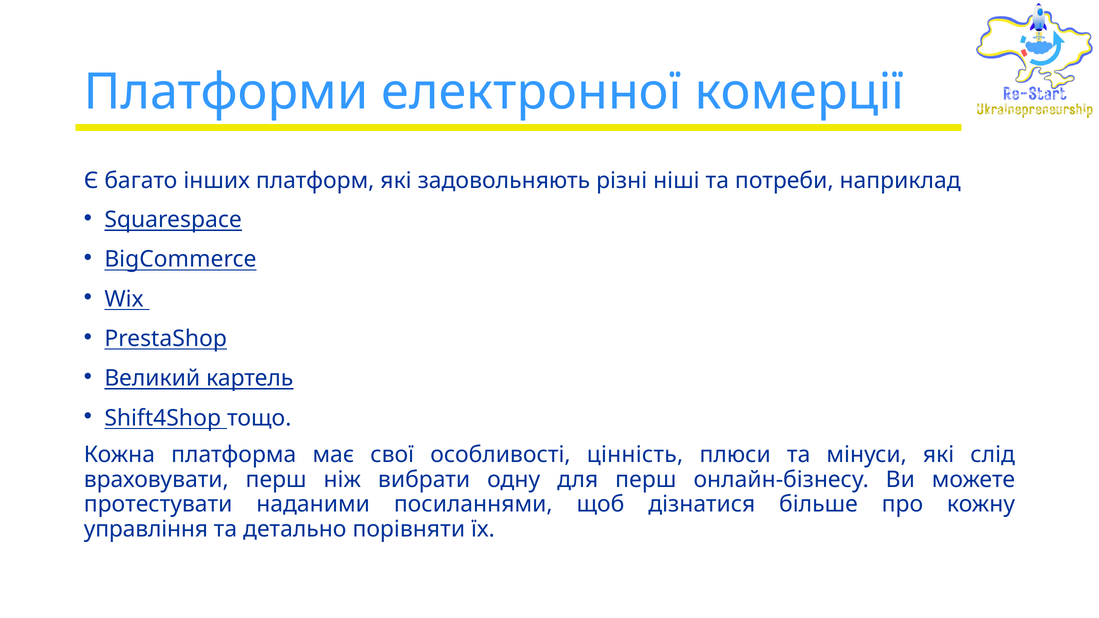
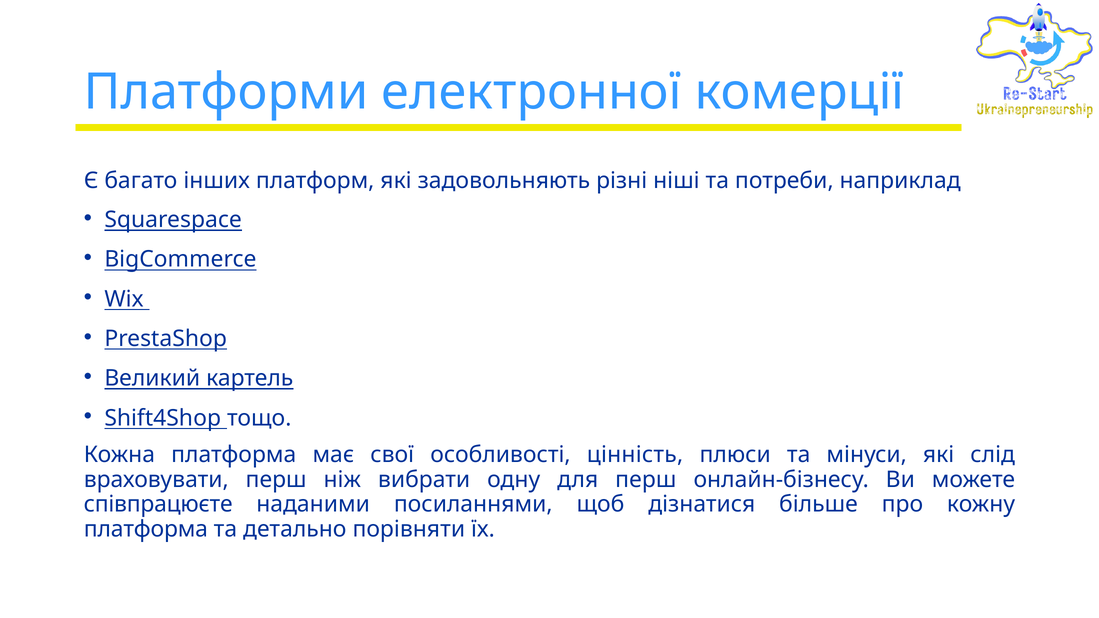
протестувати: протестувати -> співпрацюєте
управління at (146, 529): управління -> платформа
